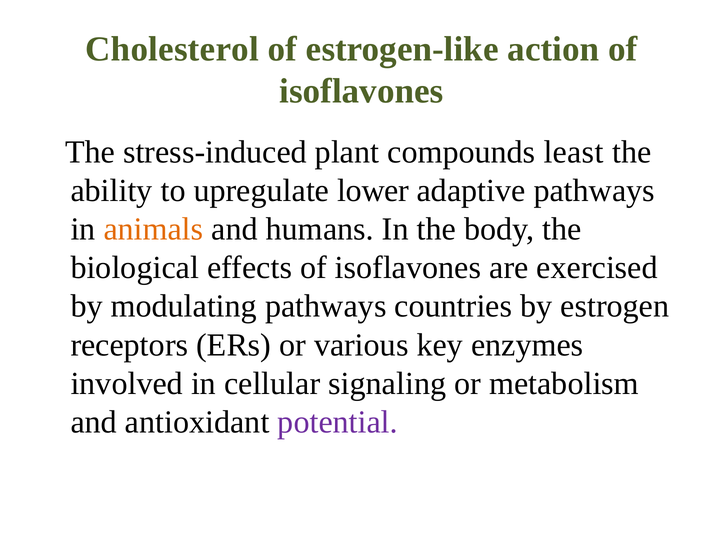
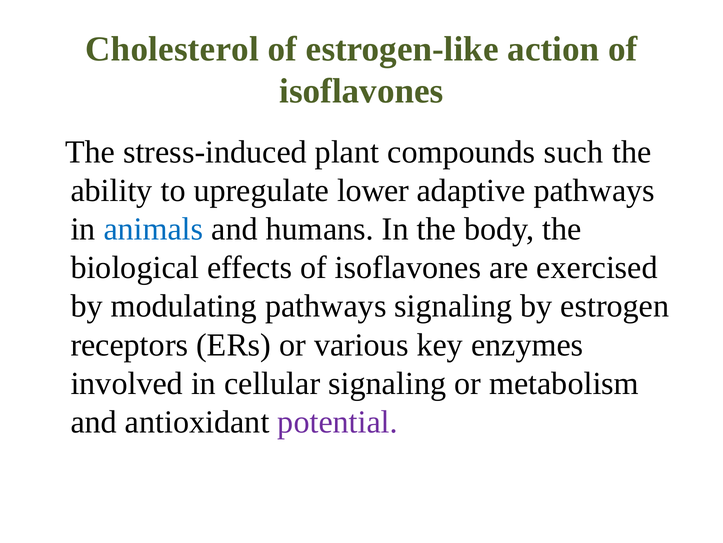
least: least -> such
animals colour: orange -> blue
pathways countries: countries -> signaling
